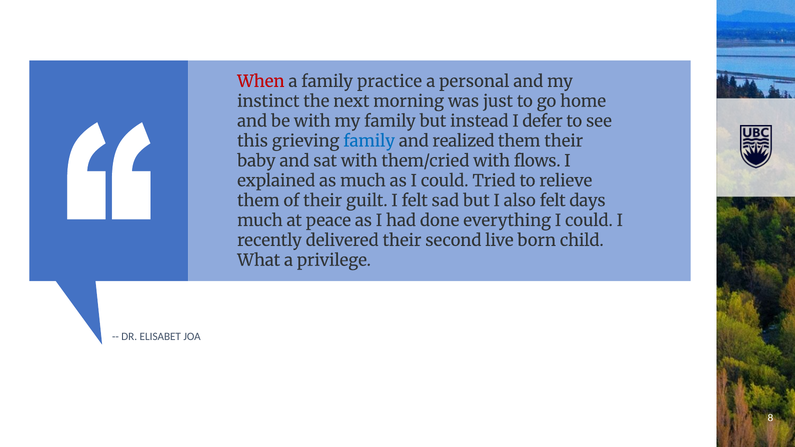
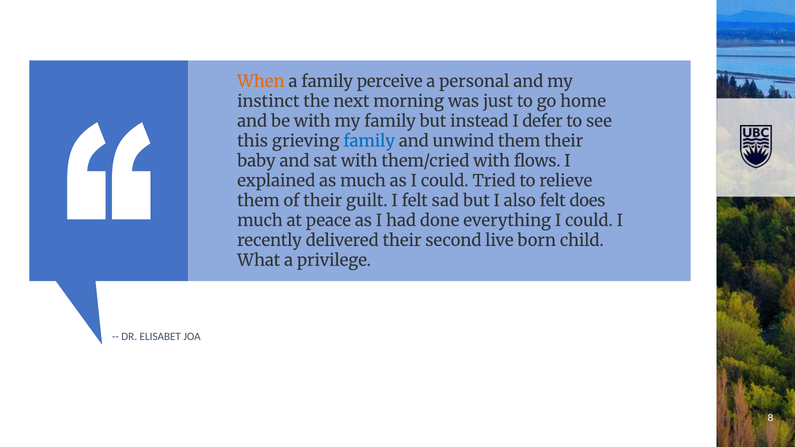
When colour: red -> orange
practice: practice -> perceive
realized: realized -> unwind
days: days -> does
